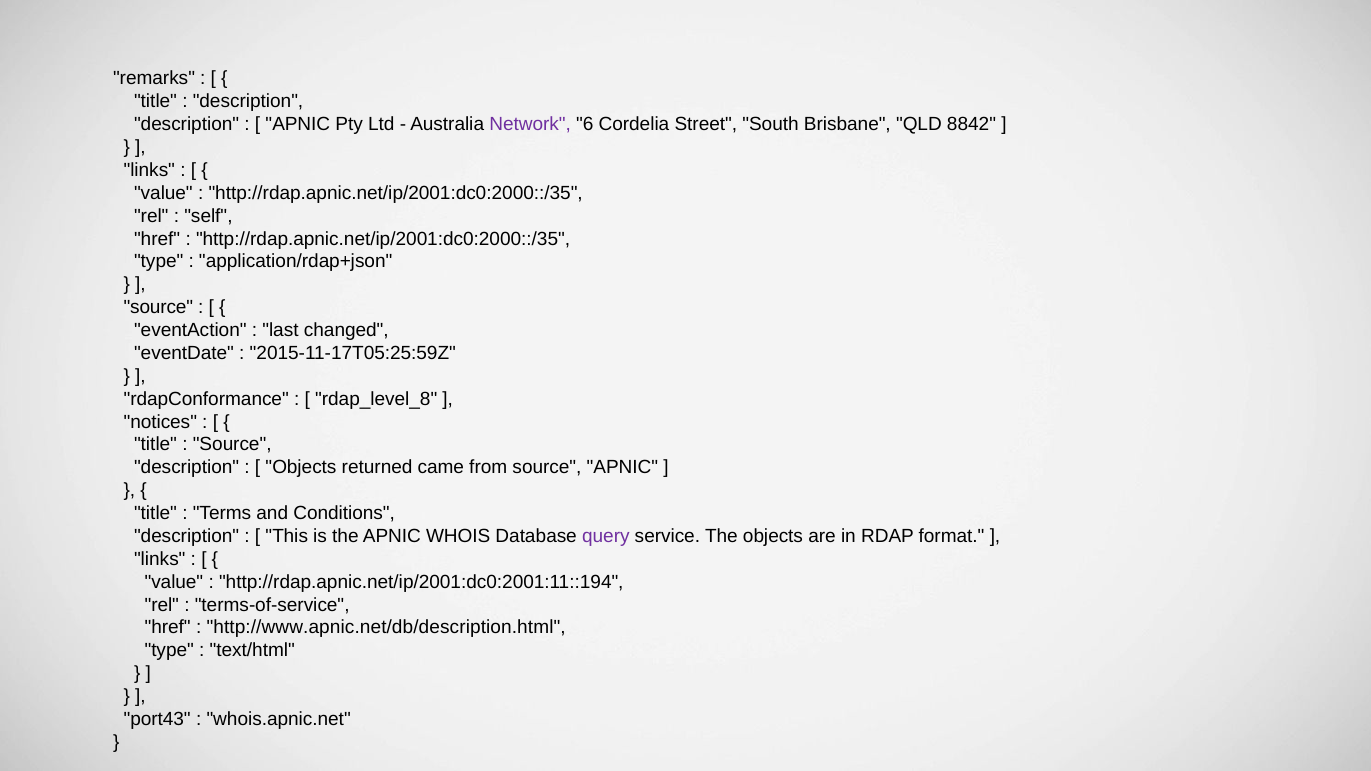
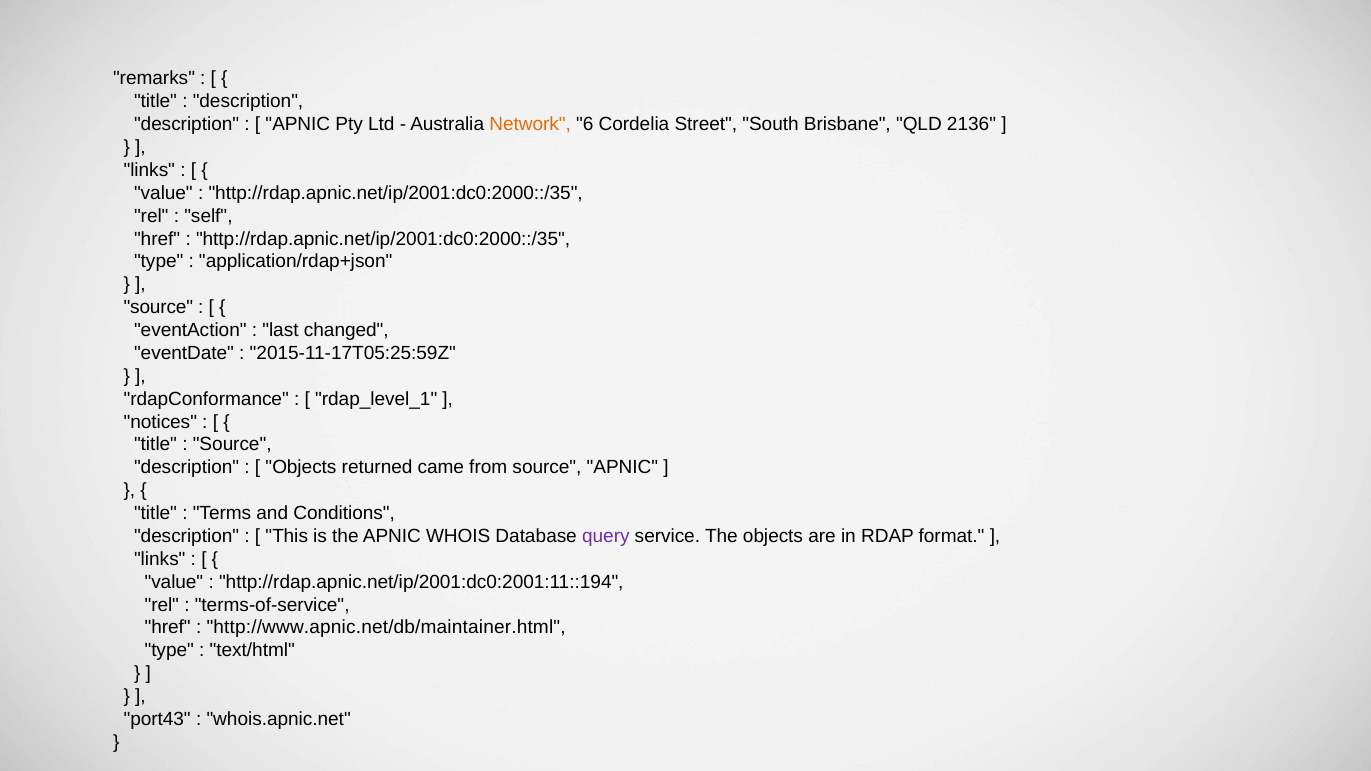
Network colour: purple -> orange
8842: 8842 -> 2136
rdap_level_8: rdap_level_8 -> rdap_level_1
http://www.apnic.net/db/description.html: http://www.apnic.net/db/description.html -> http://www.apnic.net/db/maintainer.html
